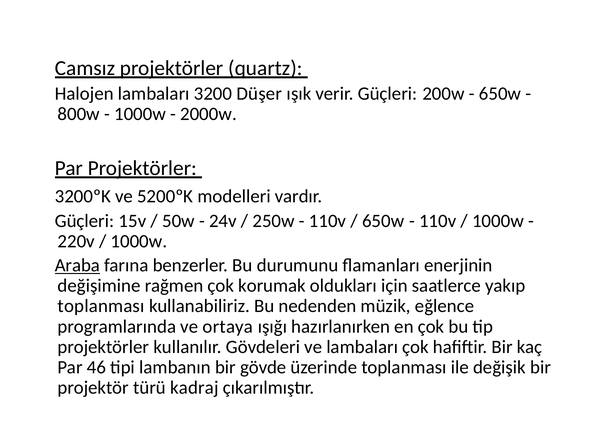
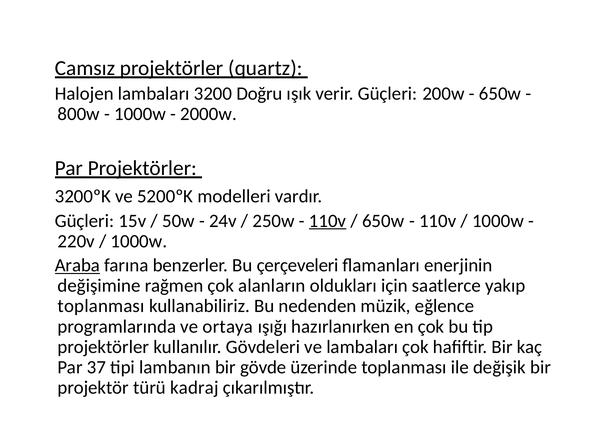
Düşer: Düşer -> Doğru
110v at (328, 221) underline: none -> present
durumunu: durumunu -> çerçeveleri
korumak: korumak -> alanların
46: 46 -> 37
